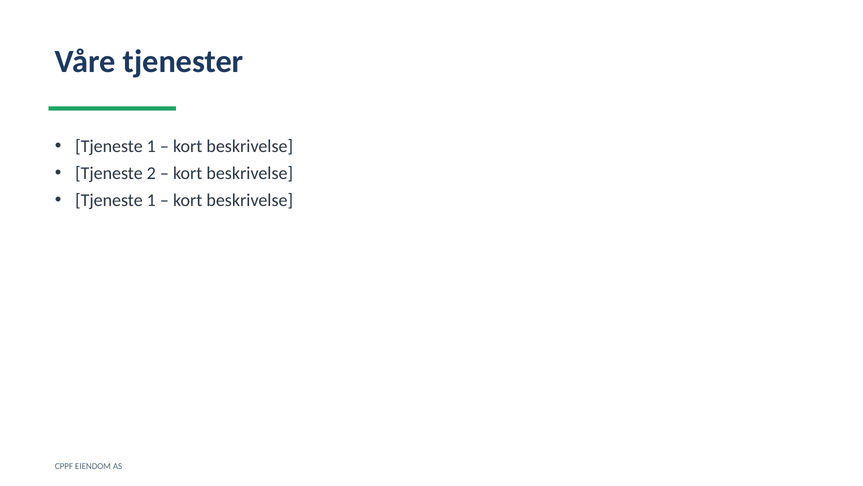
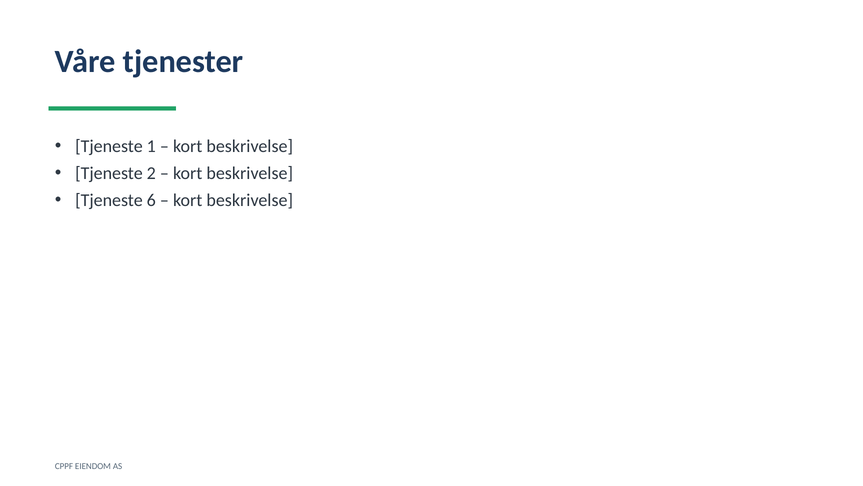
1 at (151, 200): 1 -> 6
